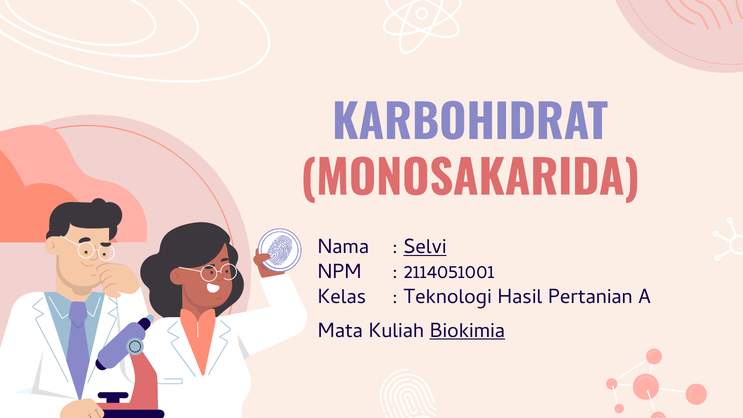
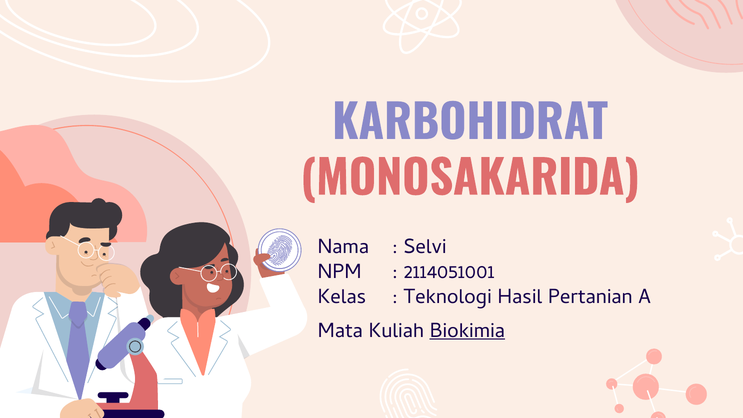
Selvi underline: present -> none
